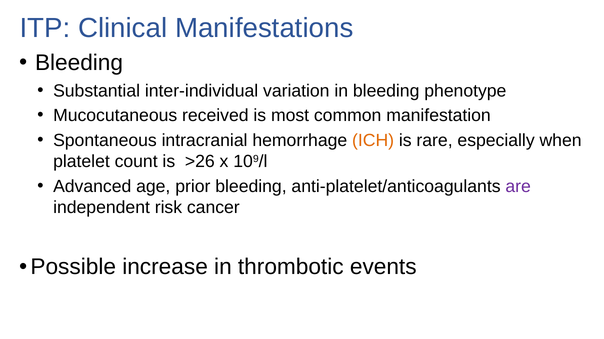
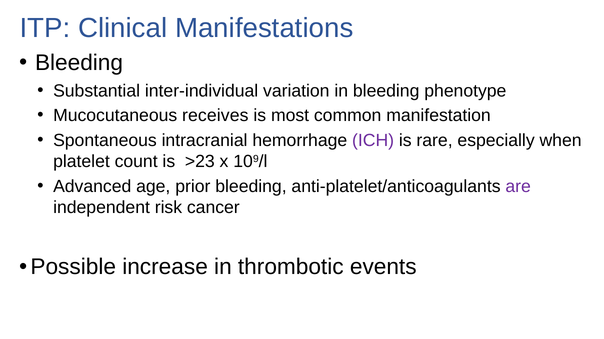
received: received -> receives
ICH colour: orange -> purple
>26: >26 -> >23
